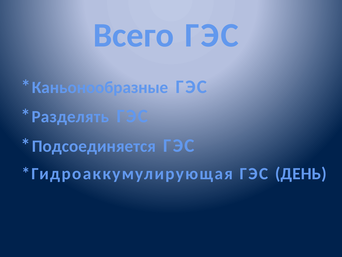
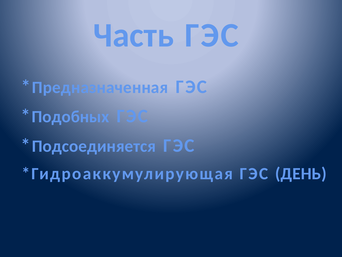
Всего: Всего -> Часть
Каньонообразные: Каньонообразные -> Предназначенная
Разделять: Разделять -> Подобных
